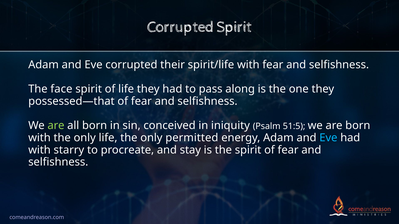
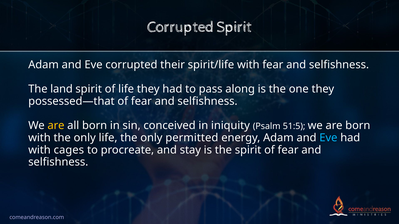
face: face -> land
are at (56, 126) colour: light green -> yellow
starry: starry -> cages
